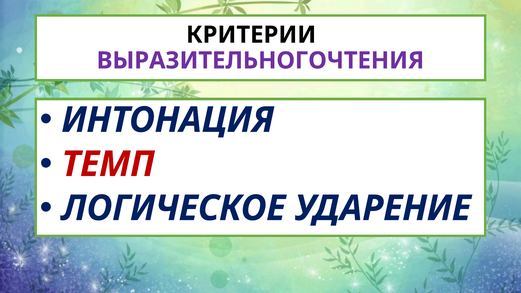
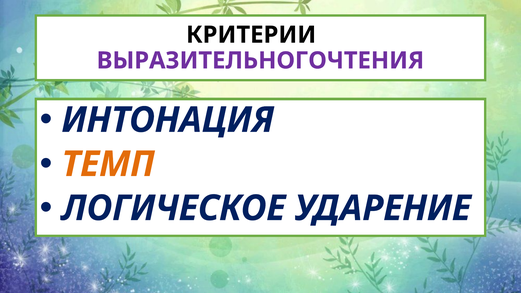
ТЕМП colour: red -> orange
